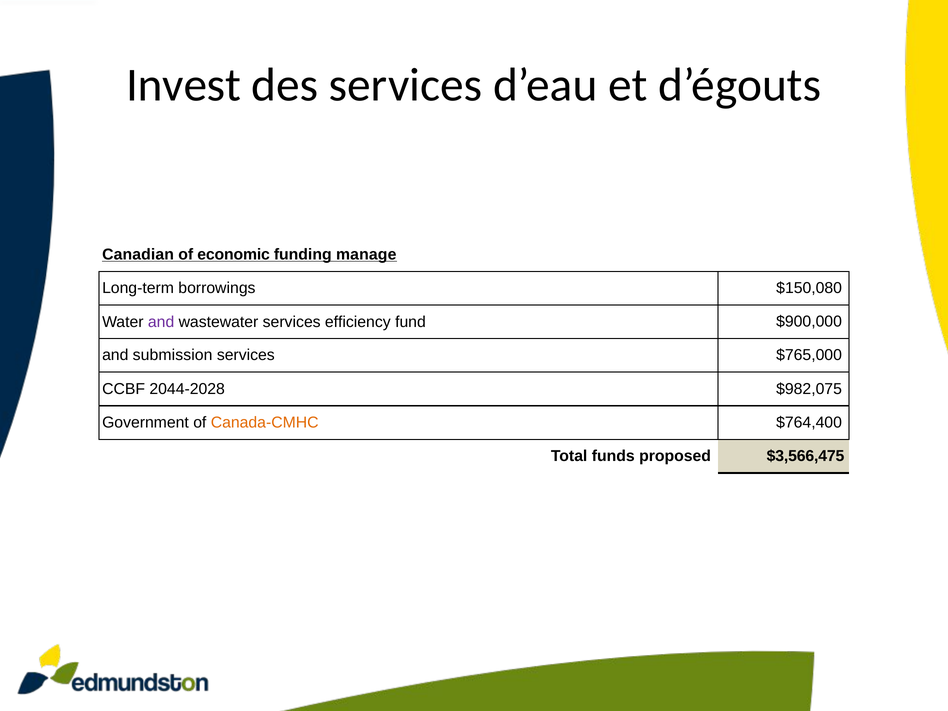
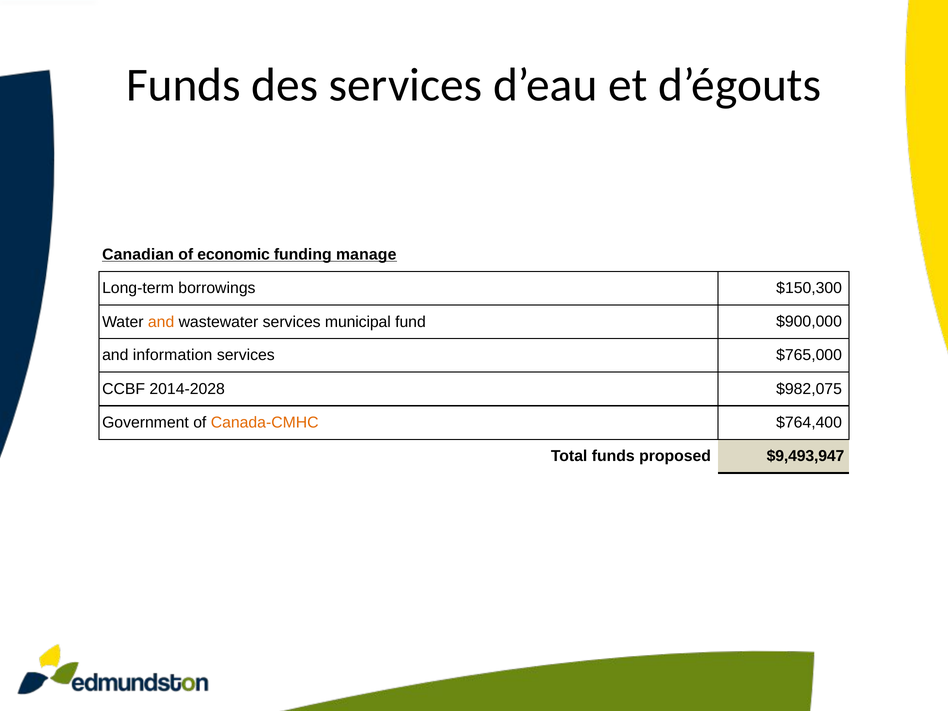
Invest at (184, 85): Invest -> Funds
$150,080: $150,080 -> $150,300
and at (161, 322) colour: purple -> orange
efficiency: efficiency -> municipal
submission: submission -> information
2044-2028: 2044-2028 -> 2014-2028
$3,566,475: $3,566,475 -> $9,493,947
